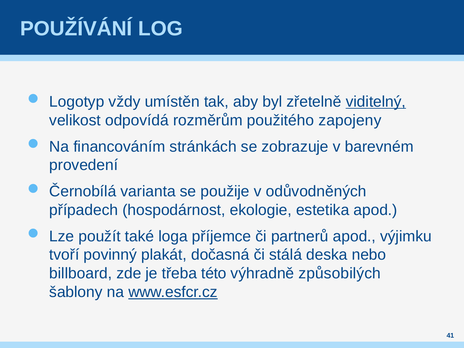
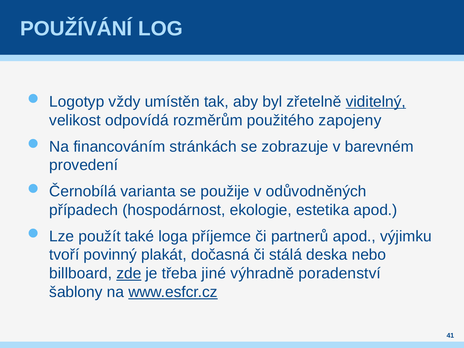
zde underline: none -> present
této: této -> jiné
způsobilých: způsobilých -> poradenství
